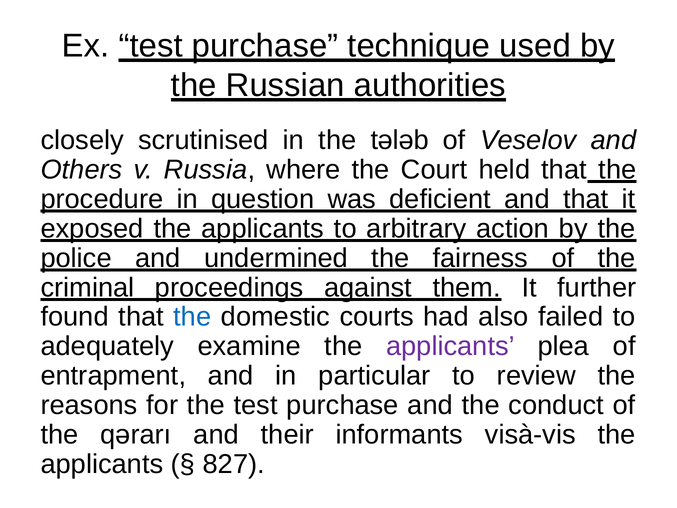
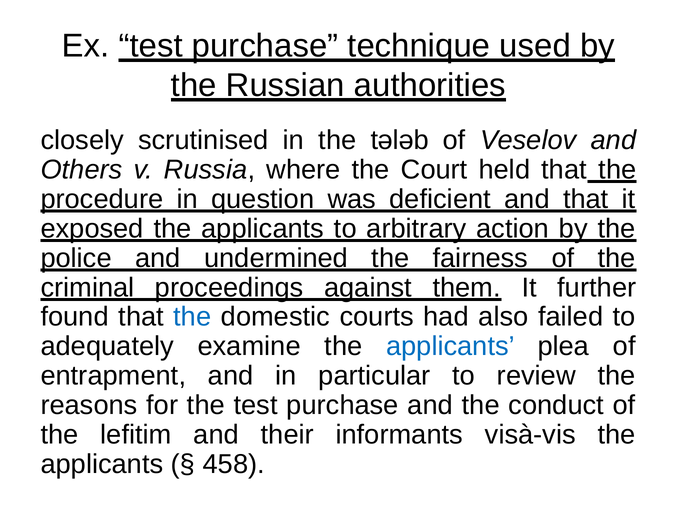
applicants at (450, 346) colour: purple -> blue
qərarı: qərarı -> lefitim
827: 827 -> 458
